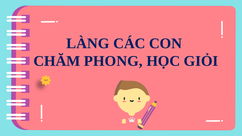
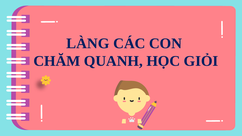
PHONG: PHONG -> QUANH
